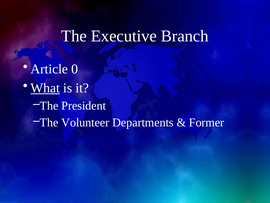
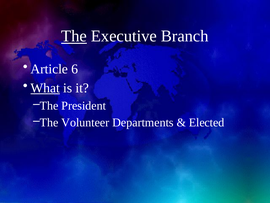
The at (74, 36) underline: none -> present
0: 0 -> 6
Former: Former -> Elected
